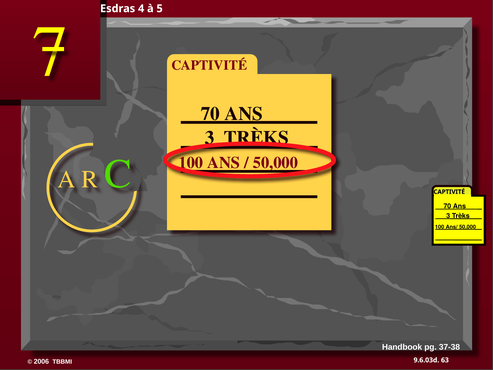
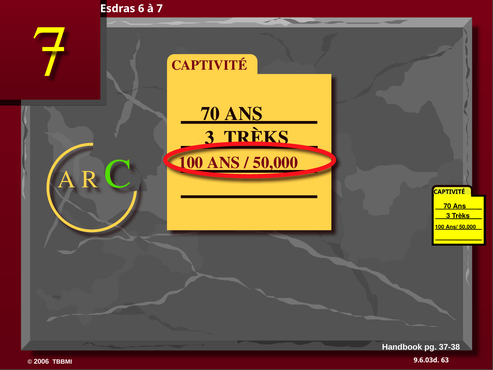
4: 4 -> 6
à 5: 5 -> 7
